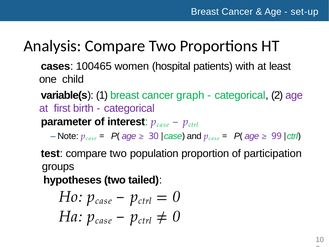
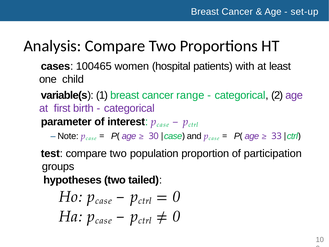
graph: graph -> range
99: 99 -> 33
